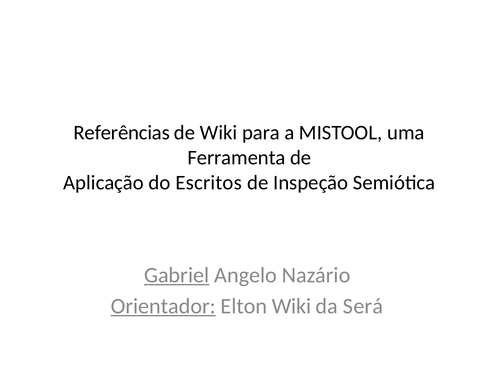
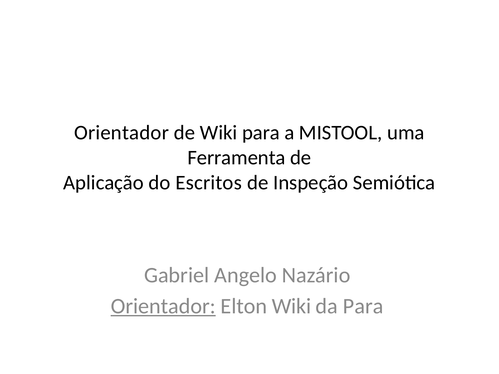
Referências at (122, 133): Referências -> Orientador
Gabriel underline: present -> none
da Será: Será -> Para
